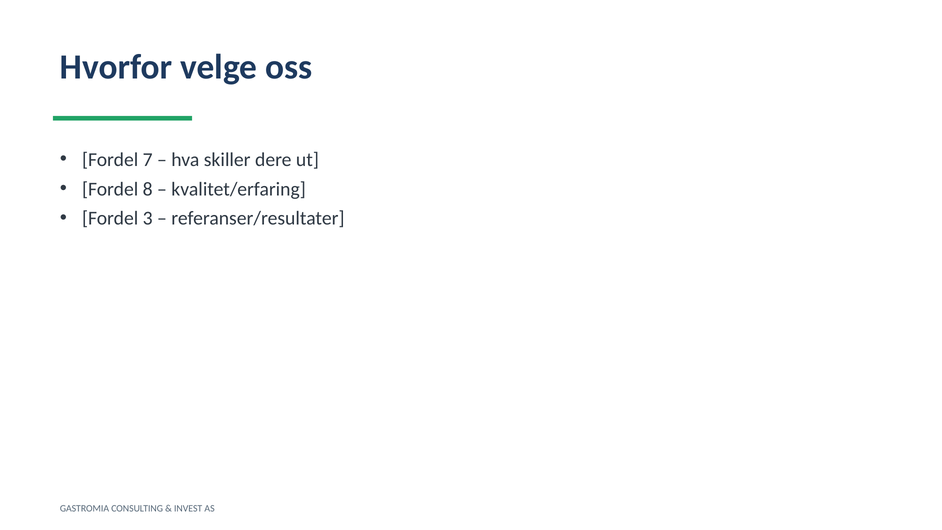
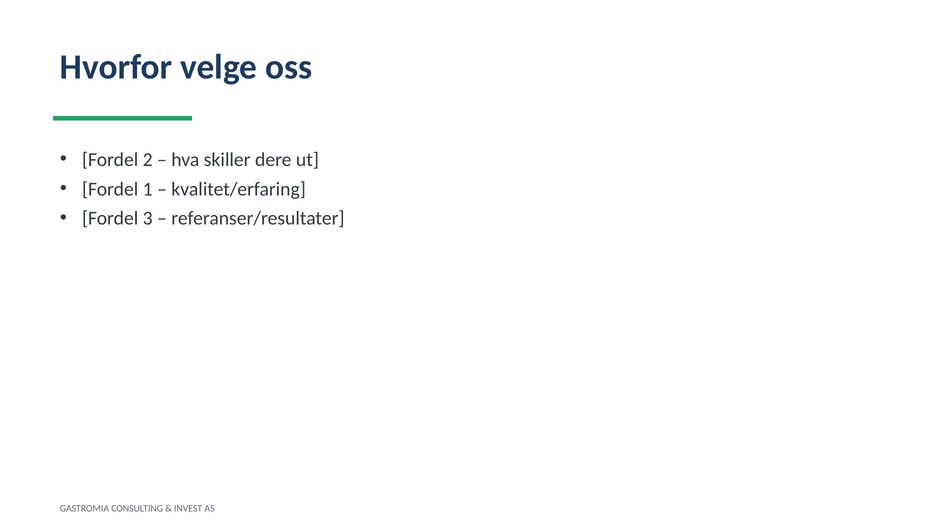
7: 7 -> 2
8: 8 -> 1
